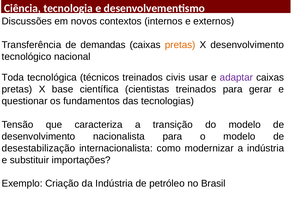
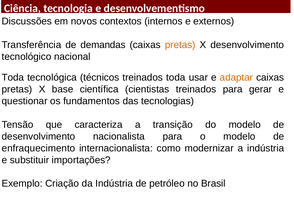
treinados civis: civis -> toda
adaptar colour: purple -> orange
desestabilização: desestabilização -> enfraquecimento
